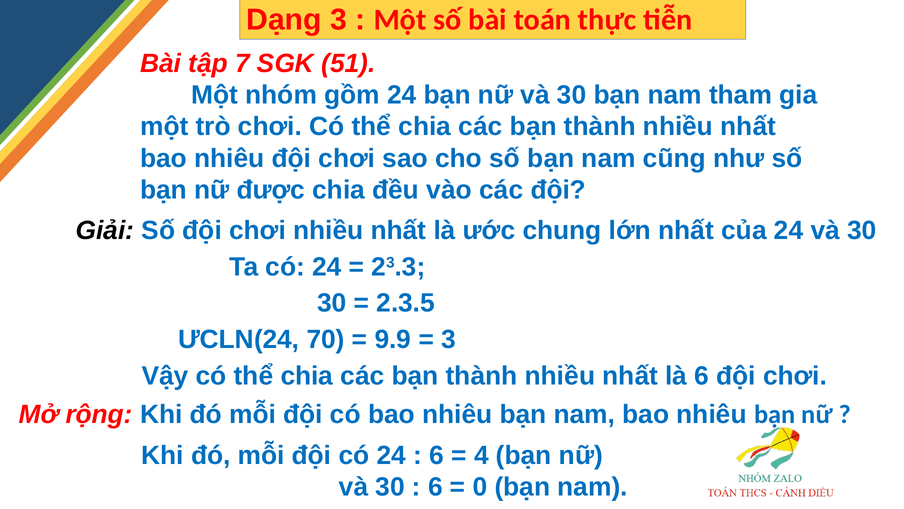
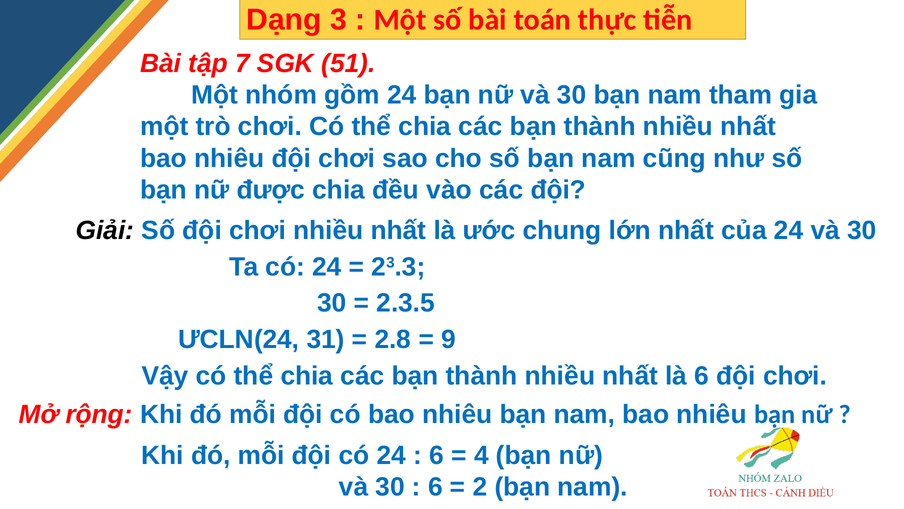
70: 70 -> 31
9.9: 9.9 -> 2.8
3 at (449, 339): 3 -> 9
0: 0 -> 2
